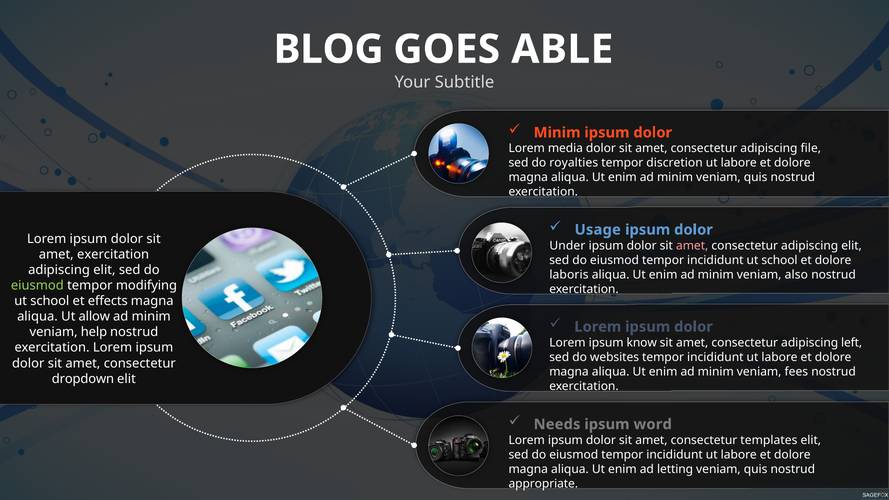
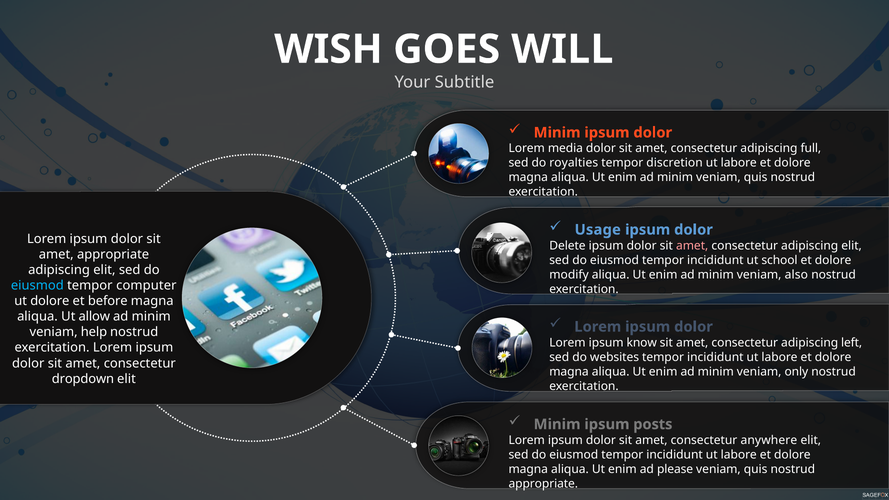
BLOG: BLOG -> WISH
ABLE: ABLE -> WILL
file: file -> full
Under: Under -> Delete
amet exercitation: exercitation -> appropriate
laboris: laboris -> modify
eiusmod at (37, 285) colour: light green -> light blue
modifying: modifying -> computer
school at (50, 301): school -> dolore
effects: effects -> before
fees: fees -> only
Needs at (557, 424): Needs -> Minim
word: word -> posts
templates: templates -> anywhere
letting: letting -> please
